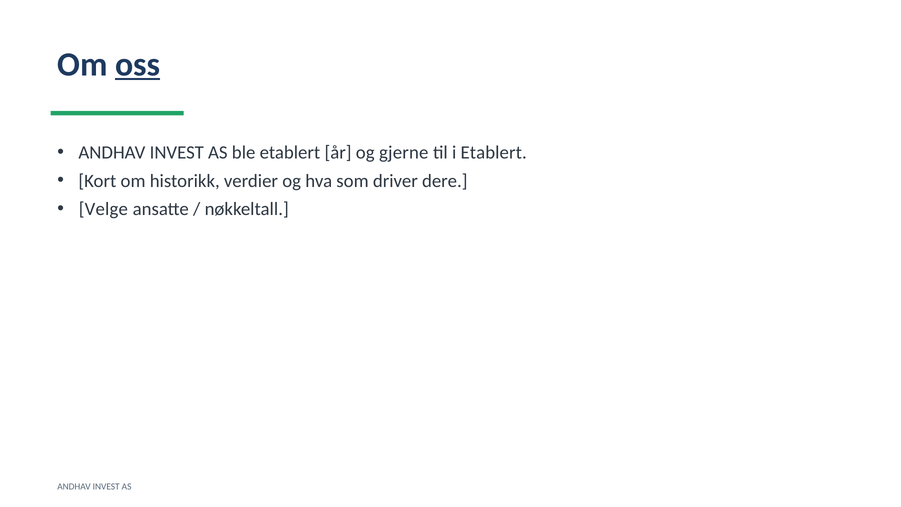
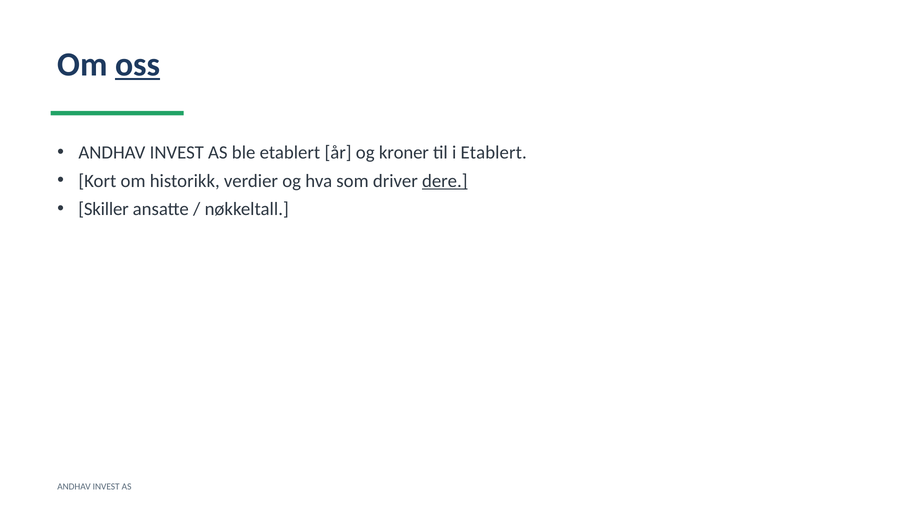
gjerne: gjerne -> kroner
dere underline: none -> present
Velge: Velge -> Skiller
